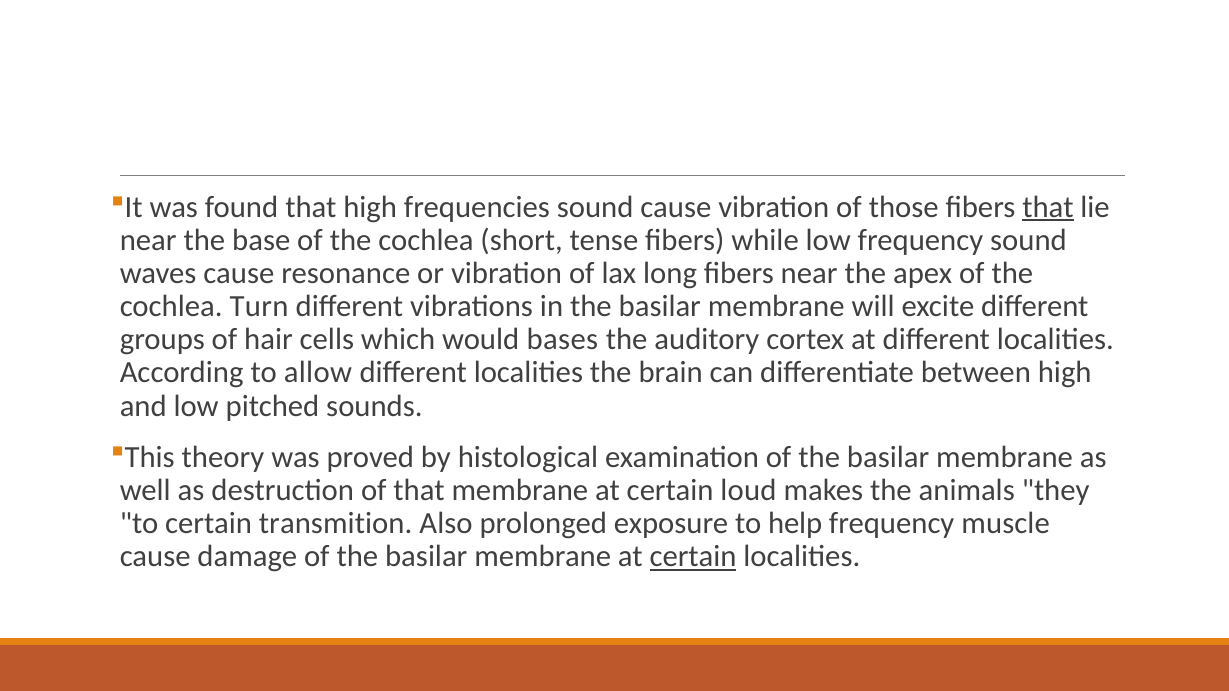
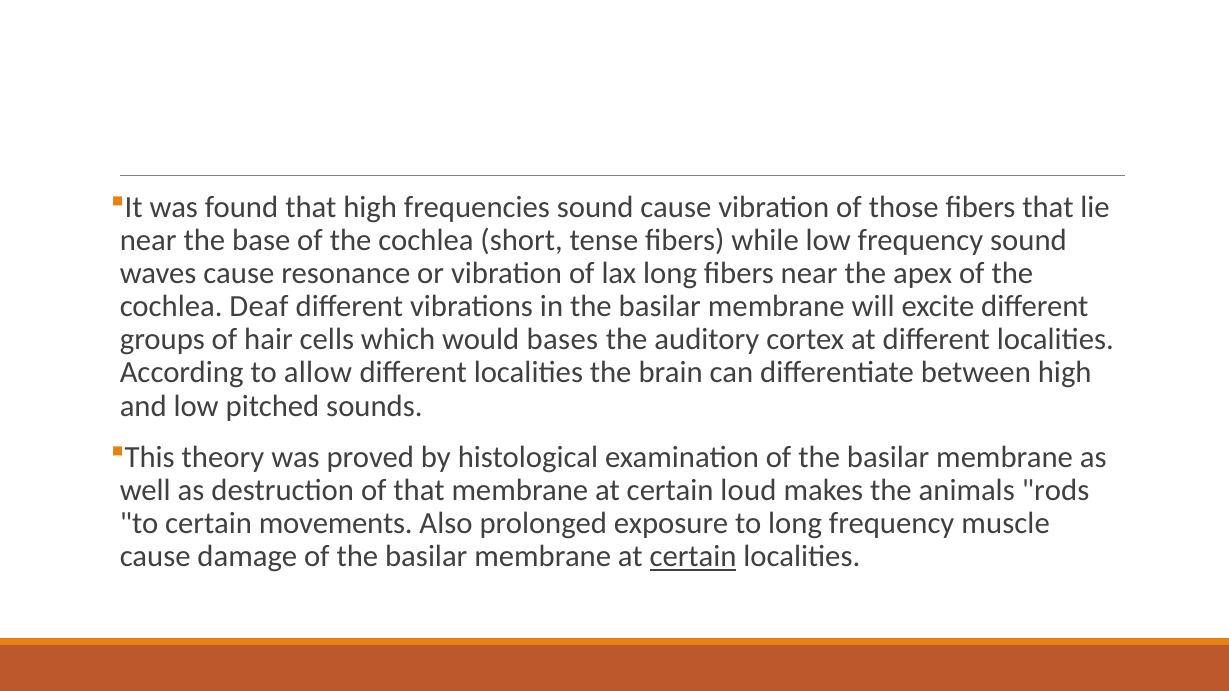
that at (1048, 207) underline: present -> none
Turn: Turn -> Deaf
they: they -> rods
transmition: transmition -> movements
to help: help -> long
